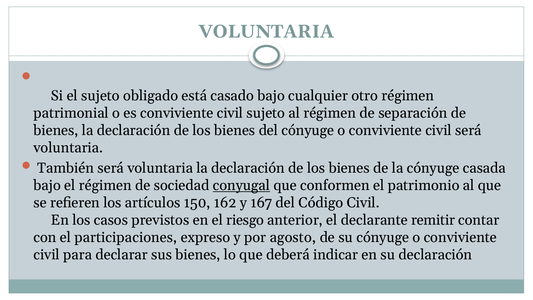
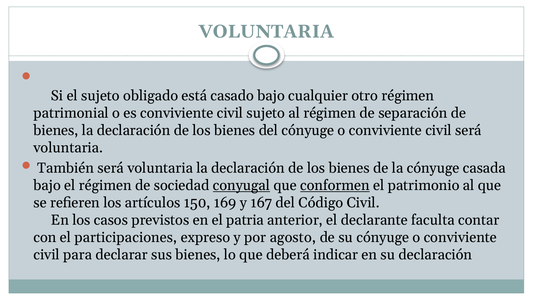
conformen underline: none -> present
162: 162 -> 169
riesgo: riesgo -> patria
remitir: remitir -> faculta
